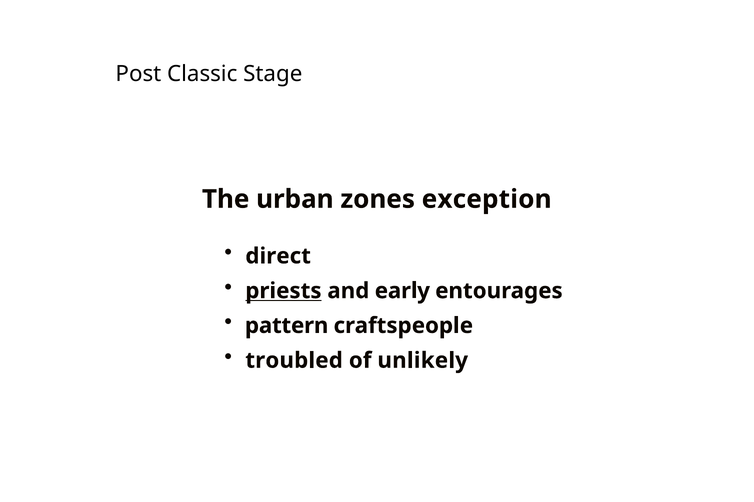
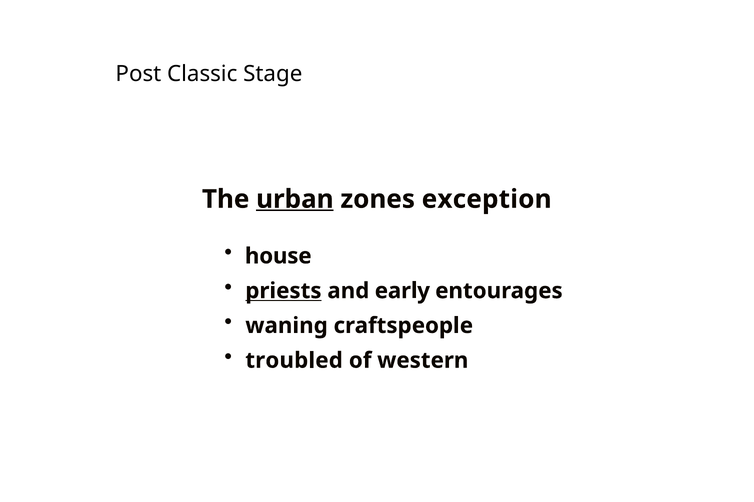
urban underline: none -> present
direct: direct -> house
pattern: pattern -> waning
unlikely: unlikely -> western
